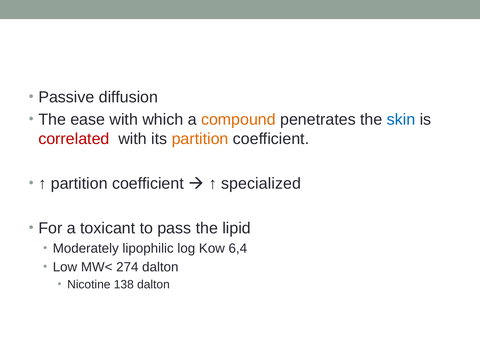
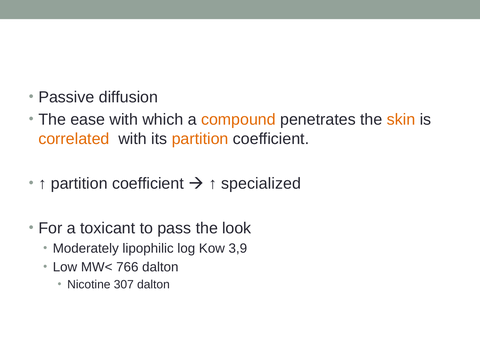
skin colour: blue -> orange
correlated colour: red -> orange
lipid: lipid -> look
6,4: 6,4 -> 3,9
274: 274 -> 766
138: 138 -> 307
